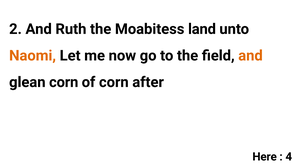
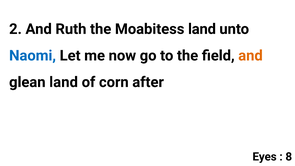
Naomi colour: orange -> blue
glean corn: corn -> land
Here: Here -> Eyes
4: 4 -> 8
